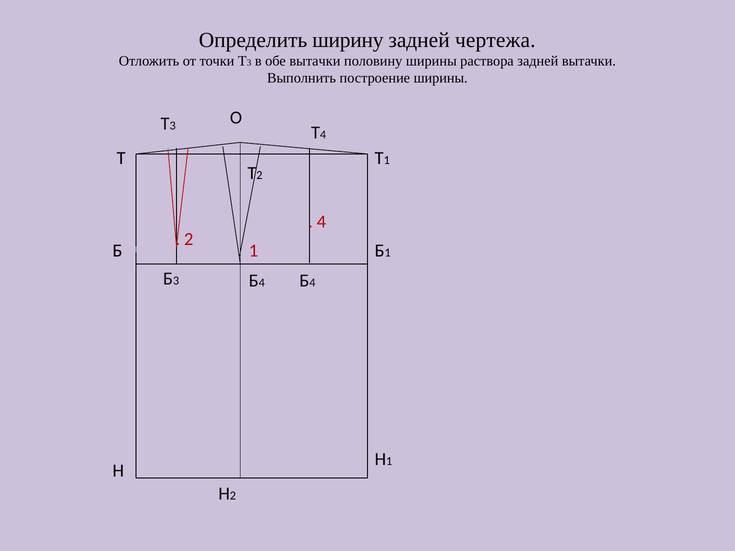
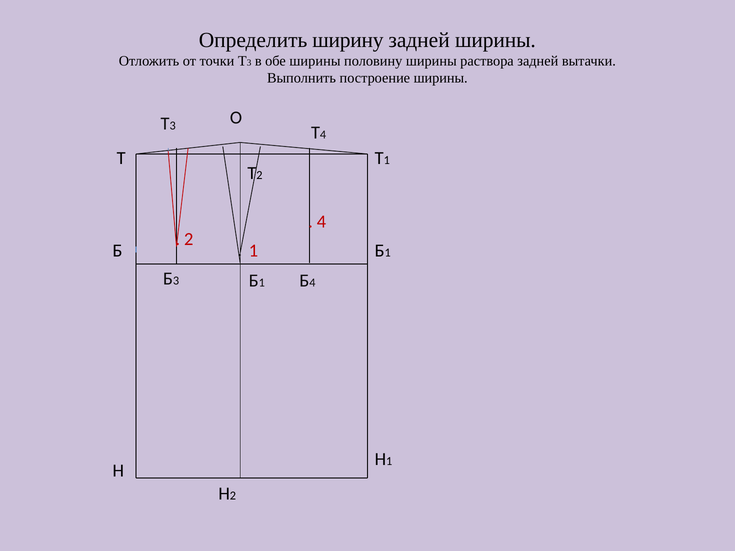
задней чертежа: чертежа -> ширины
обе вытачки: вытачки -> ширины
4 at (262, 283): 4 -> 1
